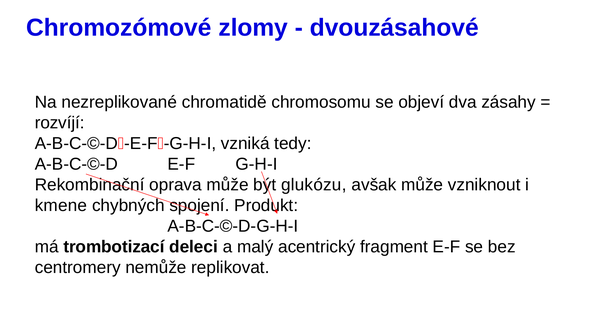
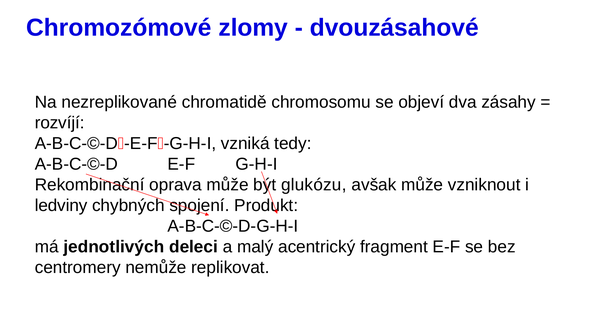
kmene: kmene -> ledviny
trombotizací: trombotizací -> jednotlivých
